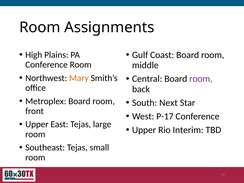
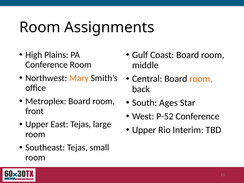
room at (201, 79) colour: purple -> orange
Next: Next -> Ages
P-17: P-17 -> P-52
